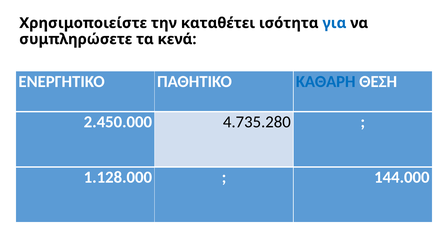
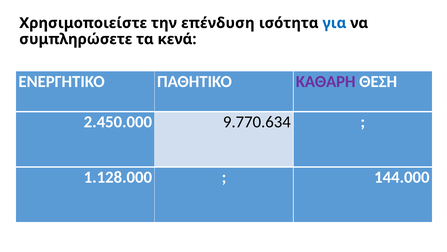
καταθέτει: καταθέτει -> επένδυση
ΚΑΘΑΡΗ colour: blue -> purple
4.735.280: 4.735.280 -> 9.770.634
